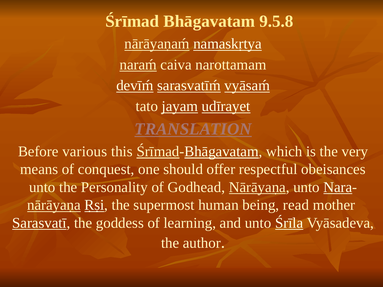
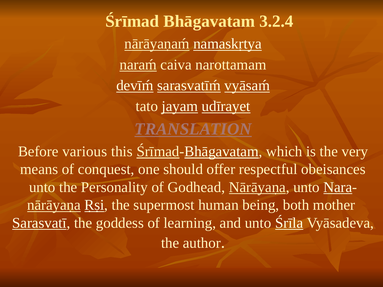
9.5.8: 9.5.8 -> 3.2.4
read: read -> both
